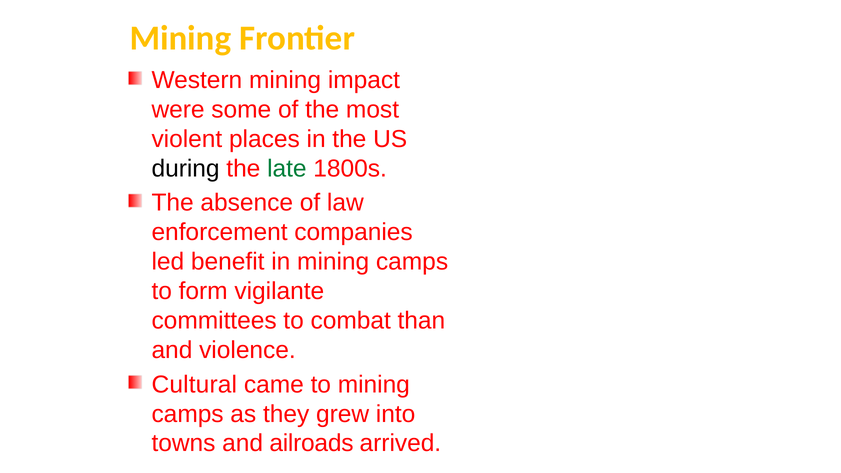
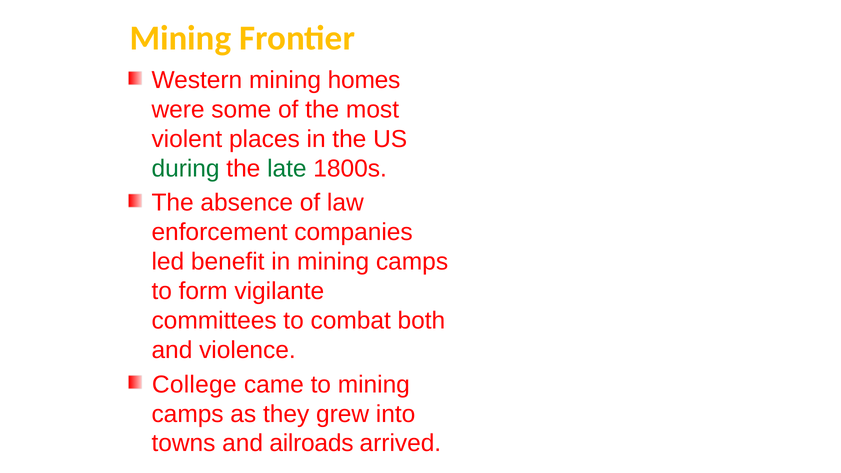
impact: impact -> homes
during colour: black -> green
than: than -> both
Cultural: Cultural -> College
